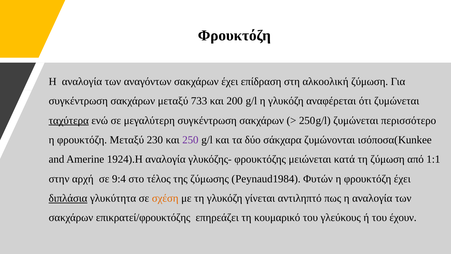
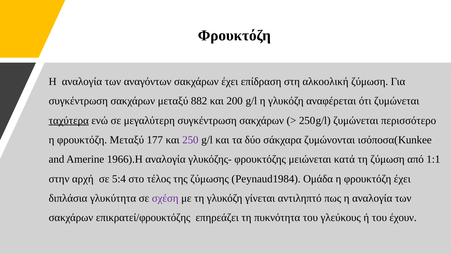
733: 733 -> 882
230: 230 -> 177
1924).Η: 1924).Η -> 1966).Η
9:4: 9:4 -> 5:4
Φυτών: Φυτών -> Ομάδα
διπλάσια underline: present -> none
σχέση colour: orange -> purple
κουμαρικό: κουμαρικό -> πυκνότητα
